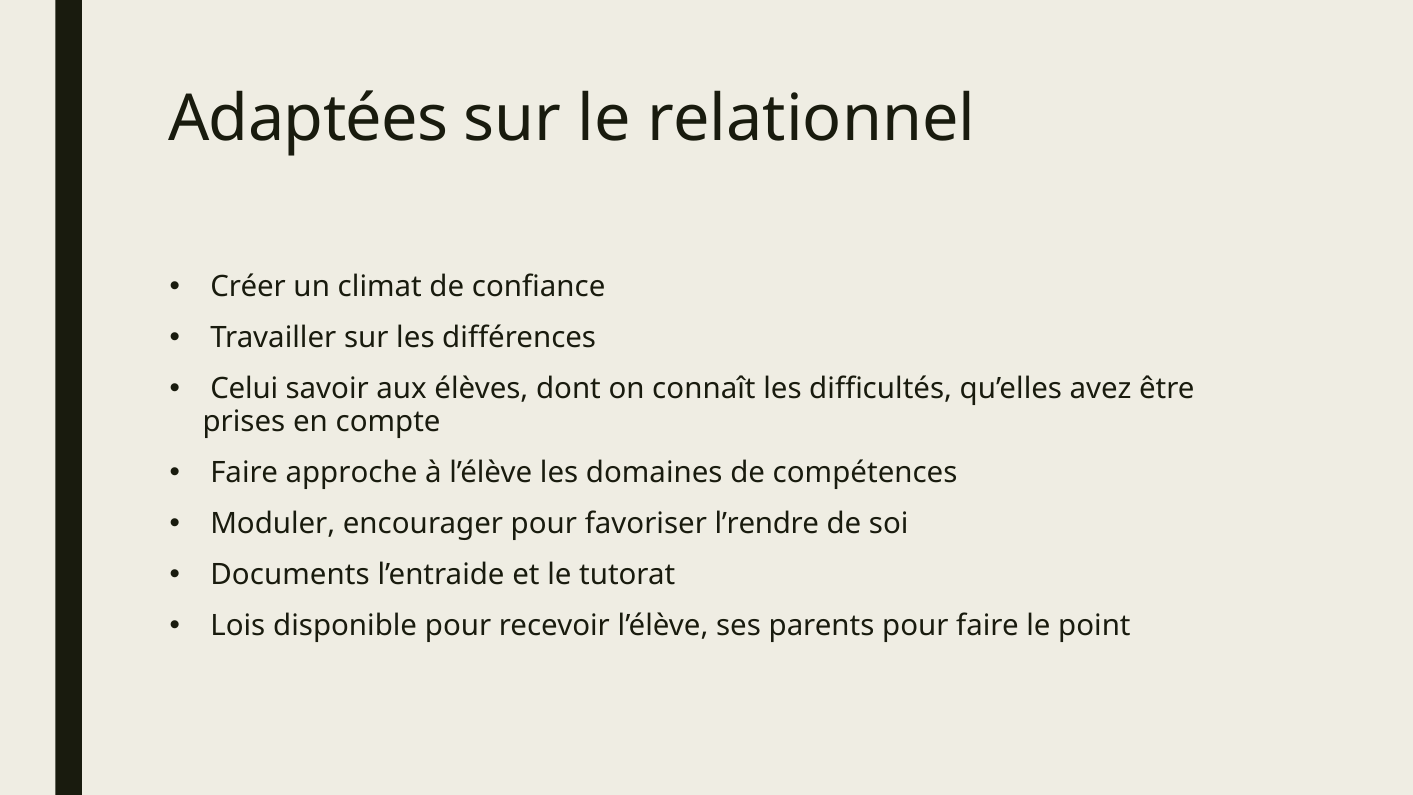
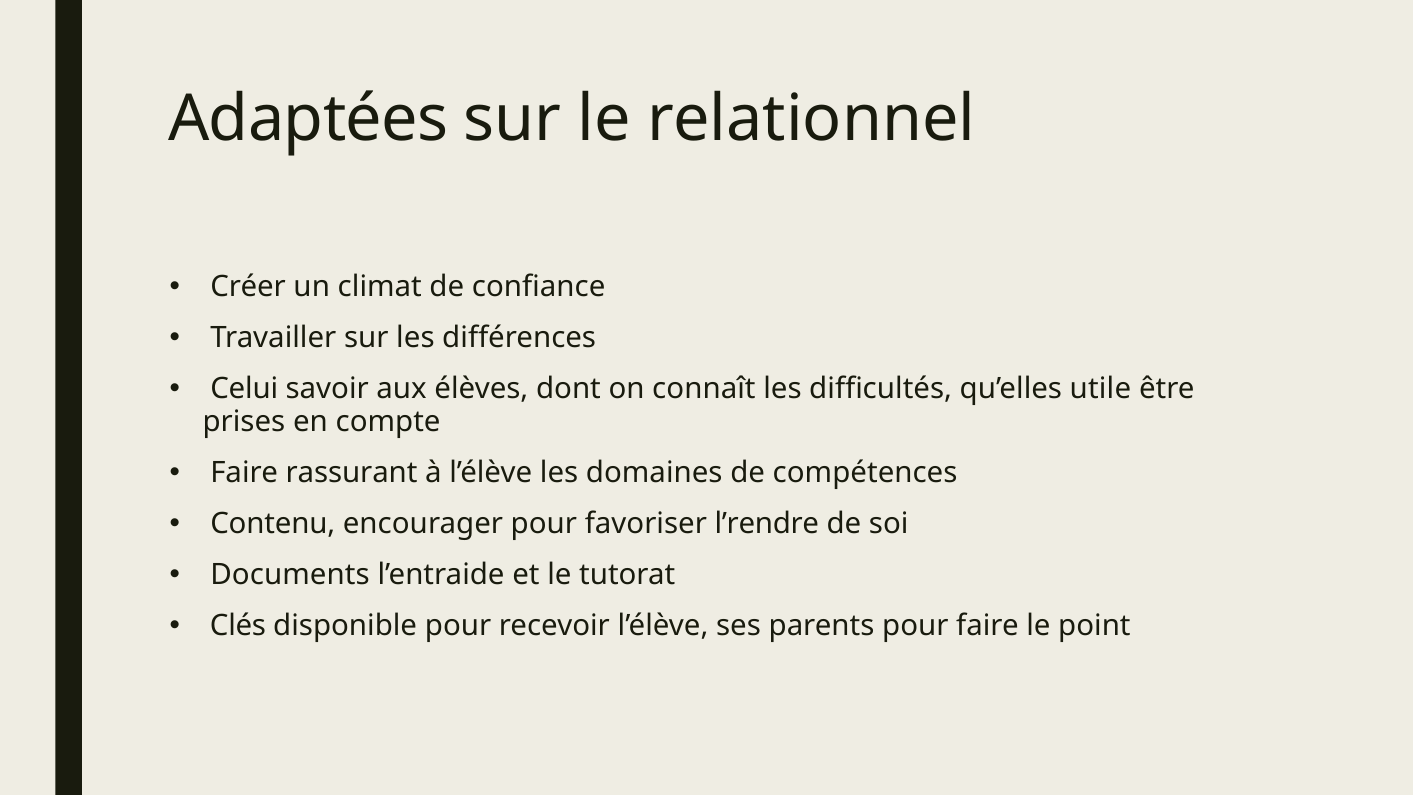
avez: avez -> utile
approche: approche -> rassurant
Moduler: Moduler -> Contenu
Lois: Lois -> Clés
